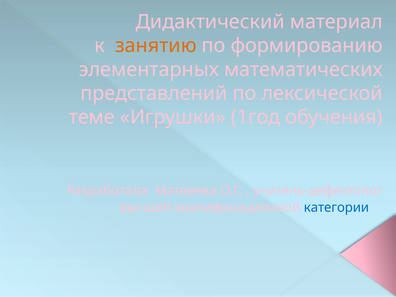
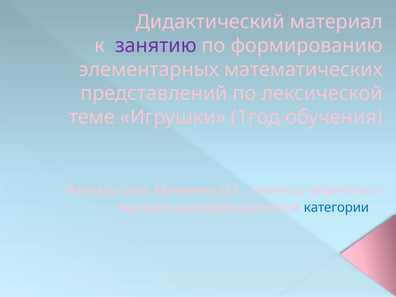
занятию colour: orange -> purple
